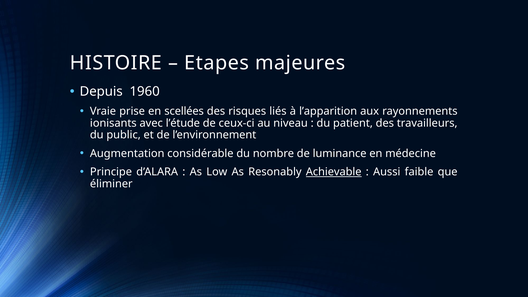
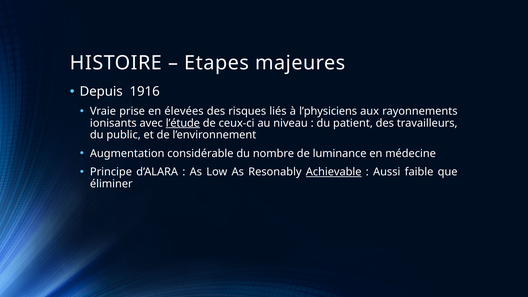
1960: 1960 -> 1916
scellées: scellées -> élevées
l’apparition: l’apparition -> l’physiciens
l’étude underline: none -> present
